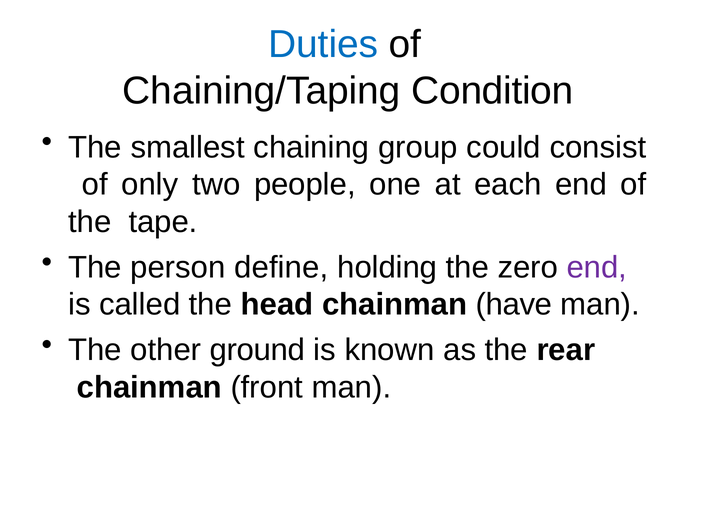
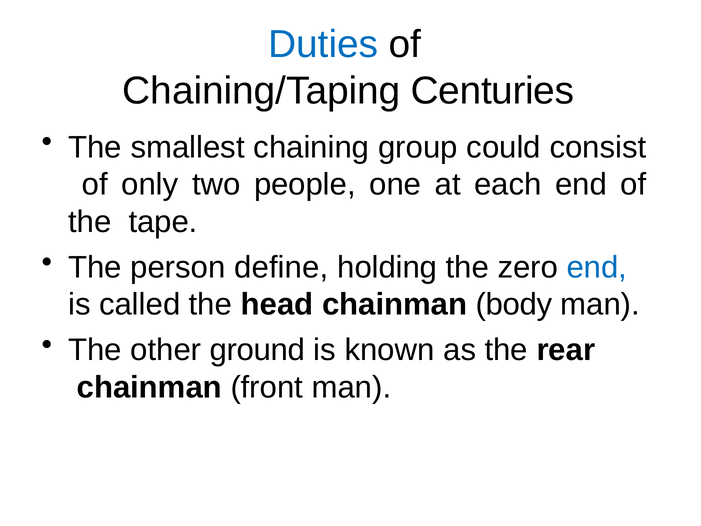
Condition: Condition -> Centuries
end at (597, 267) colour: purple -> blue
have: have -> body
